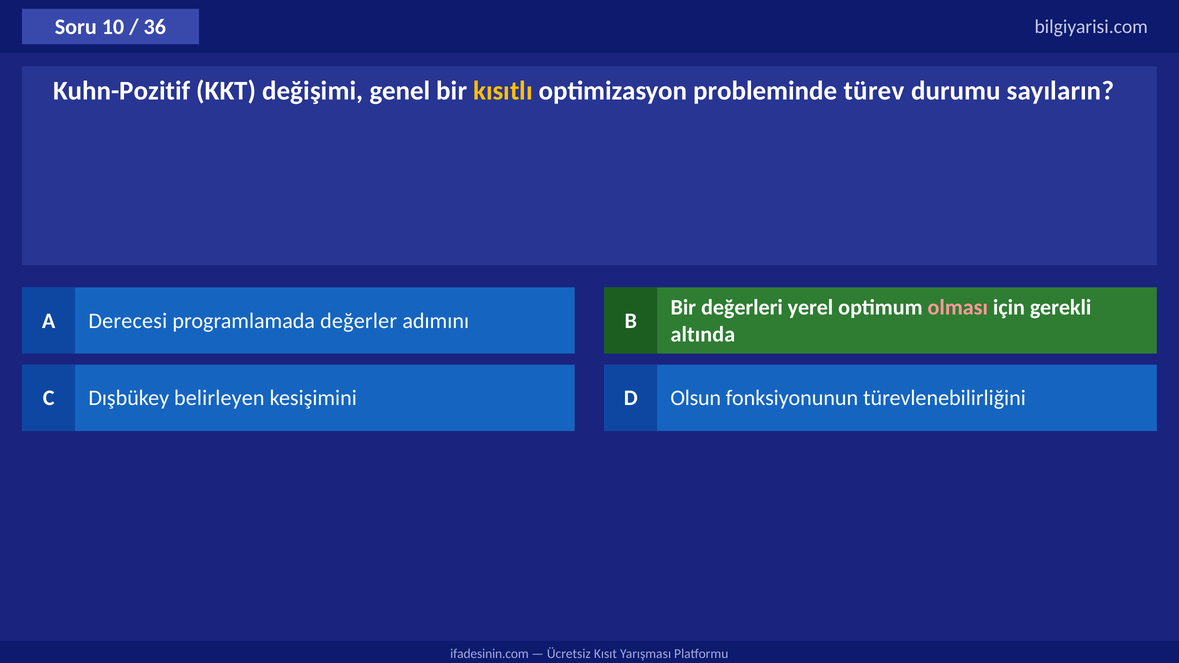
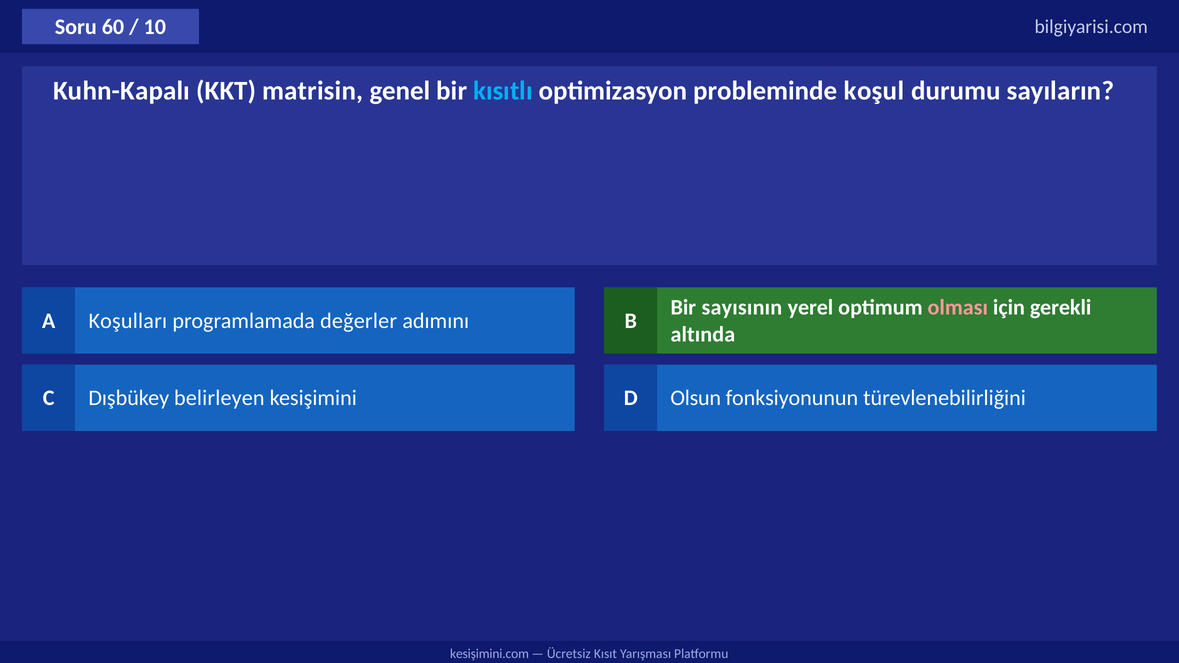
10: 10 -> 60
36: 36 -> 10
Kuhn-Pozitif: Kuhn-Pozitif -> Kuhn-Kapalı
değişimi: değişimi -> matrisin
kısıtlı colour: yellow -> light blue
türev: türev -> koşul
değerleri: değerleri -> sayısının
Derecesi: Derecesi -> Koşulları
ifadesinin.com: ifadesinin.com -> kesişimini.com
